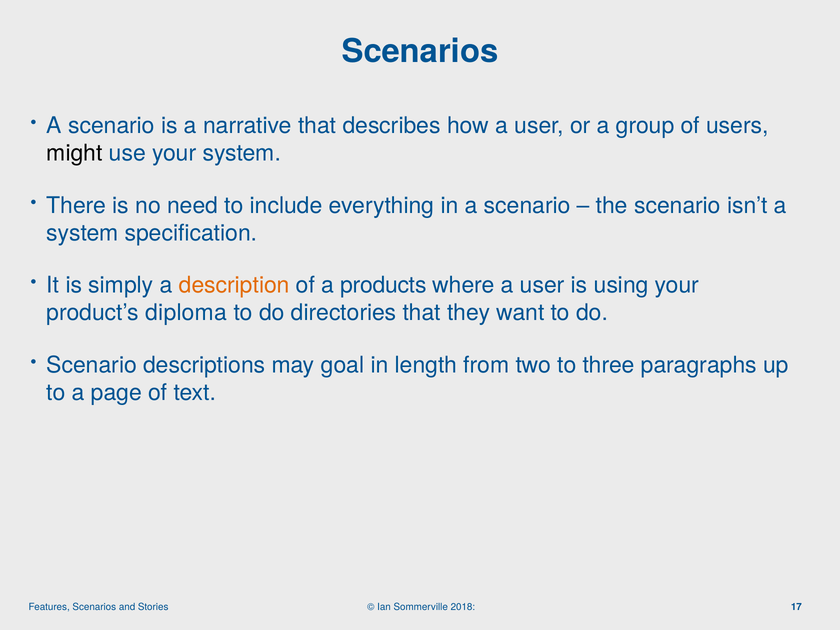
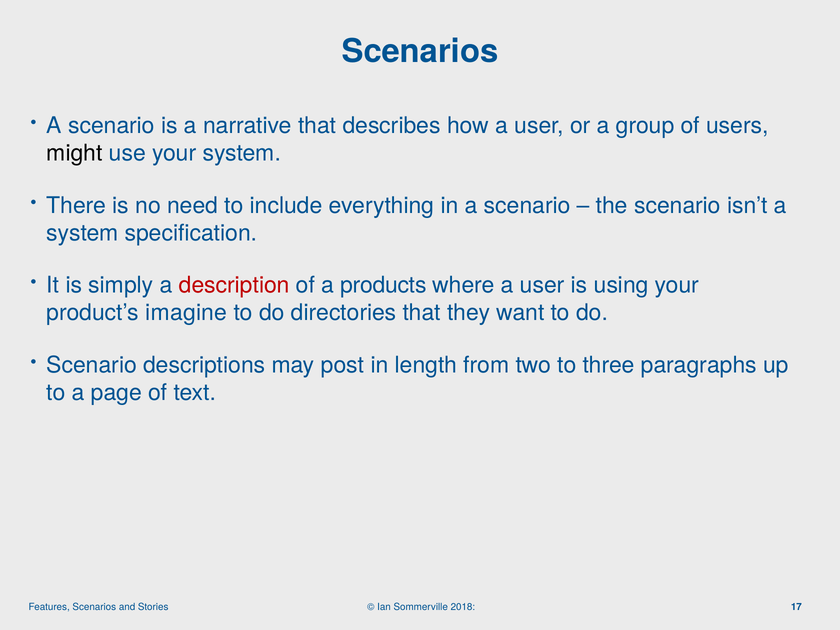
description colour: orange -> red
diploma: diploma -> imagine
goal: goal -> post
